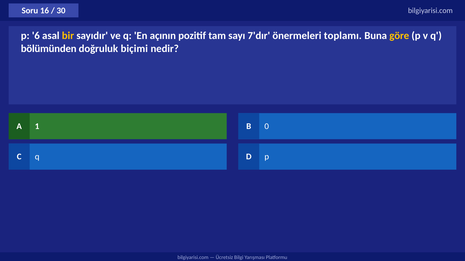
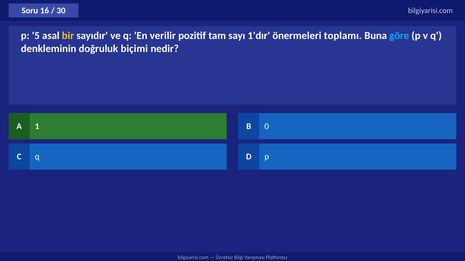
6: 6 -> 5
açının: açının -> verilir
7'dır: 7'dır -> 1'dır
göre colour: yellow -> light blue
bölümünden: bölümünden -> denkleminin
